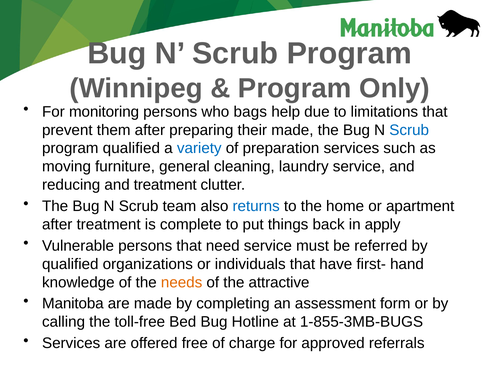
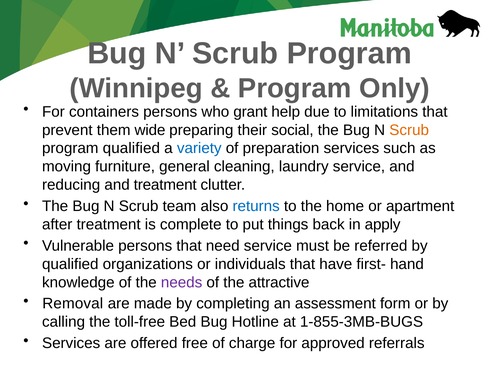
monitoring: monitoring -> containers
bags: bags -> grant
them after: after -> wide
their made: made -> social
Scrub at (409, 130) colour: blue -> orange
needs colour: orange -> purple
Manitoba: Manitoba -> Removal
